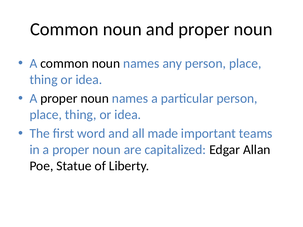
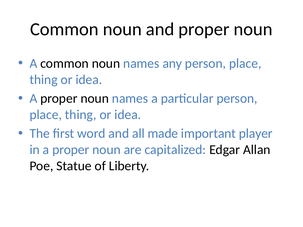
teams: teams -> player
